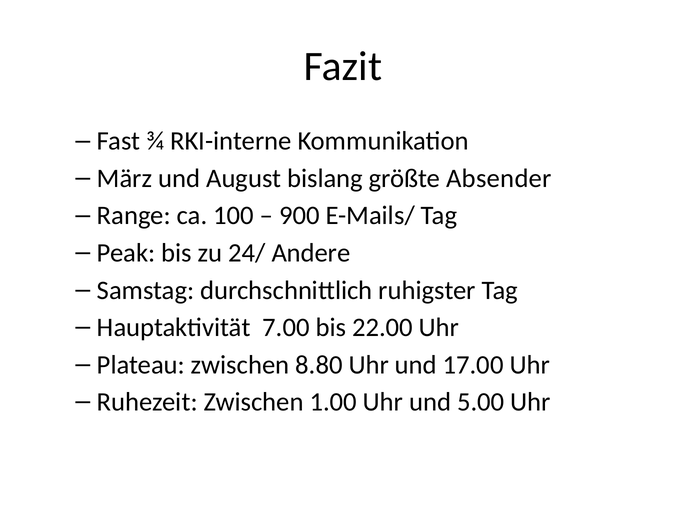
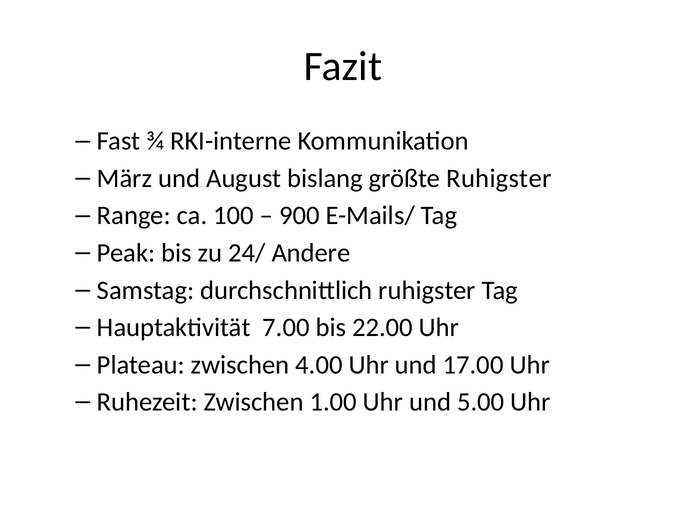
größte Absender: Absender -> Ruhigster
8.80: 8.80 -> 4.00
